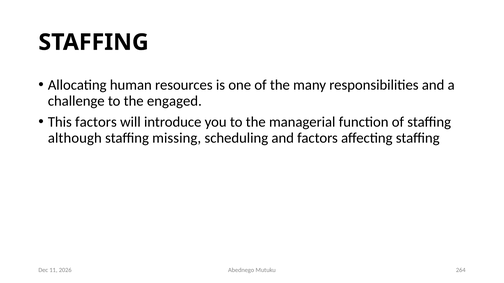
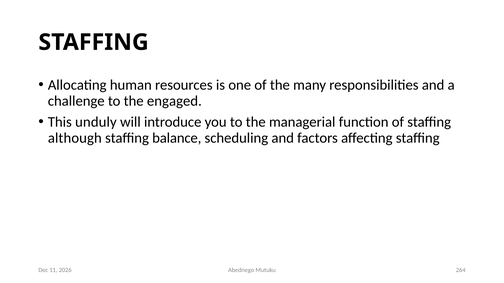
This factors: factors -> unduly
missing: missing -> balance
